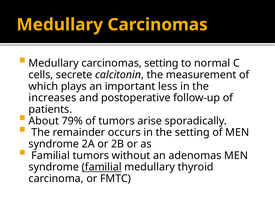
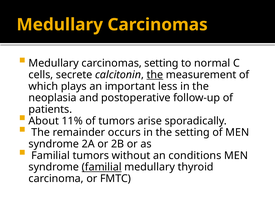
the at (155, 75) underline: none -> present
increases: increases -> neoplasia
79%: 79% -> 11%
adenomas: adenomas -> conditions
